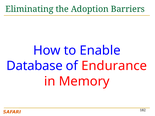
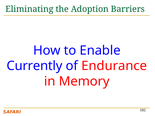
Database: Database -> Currently
